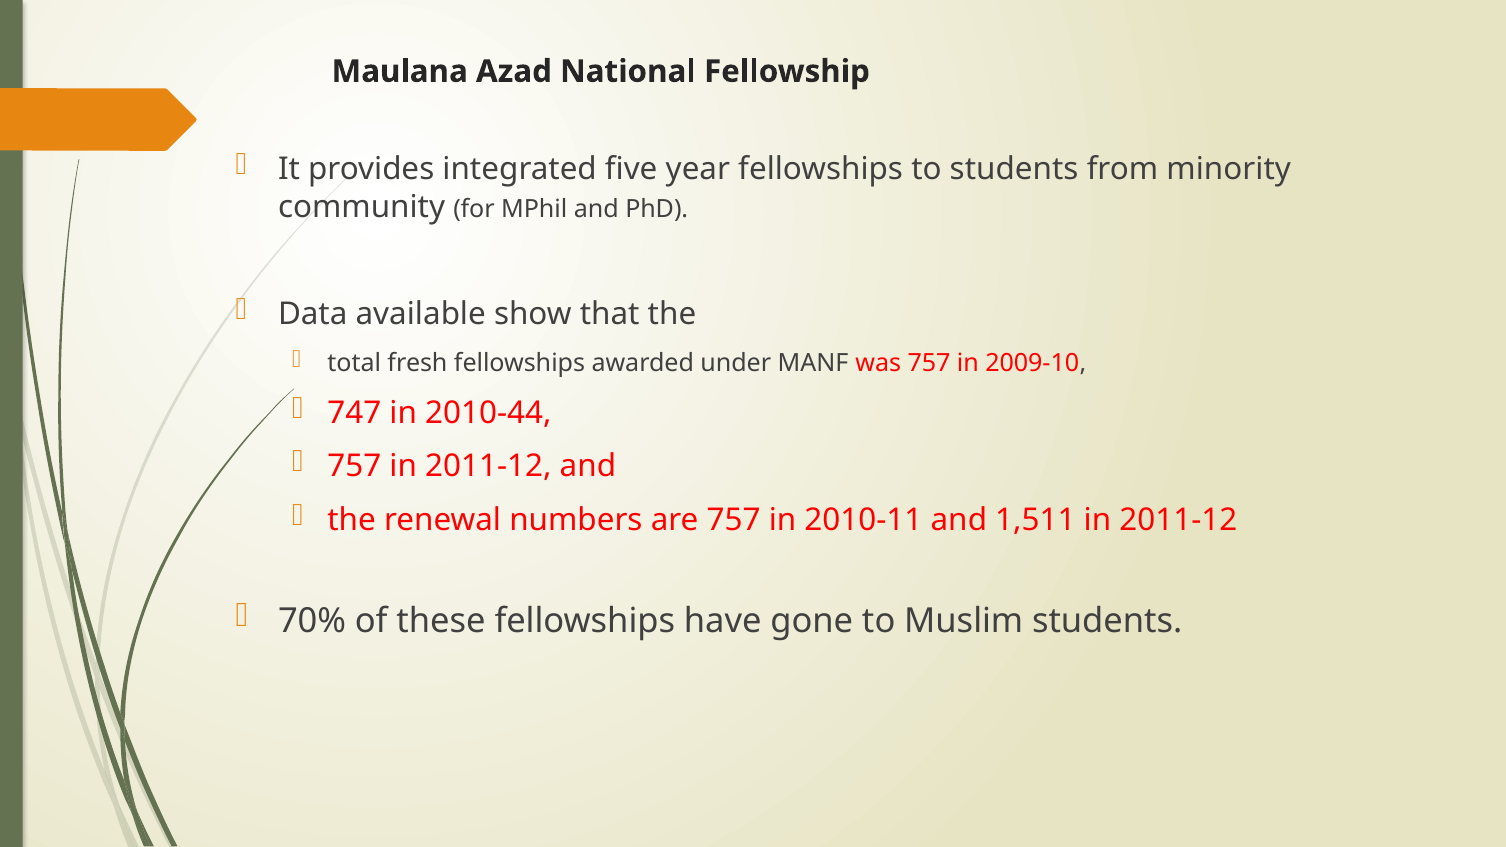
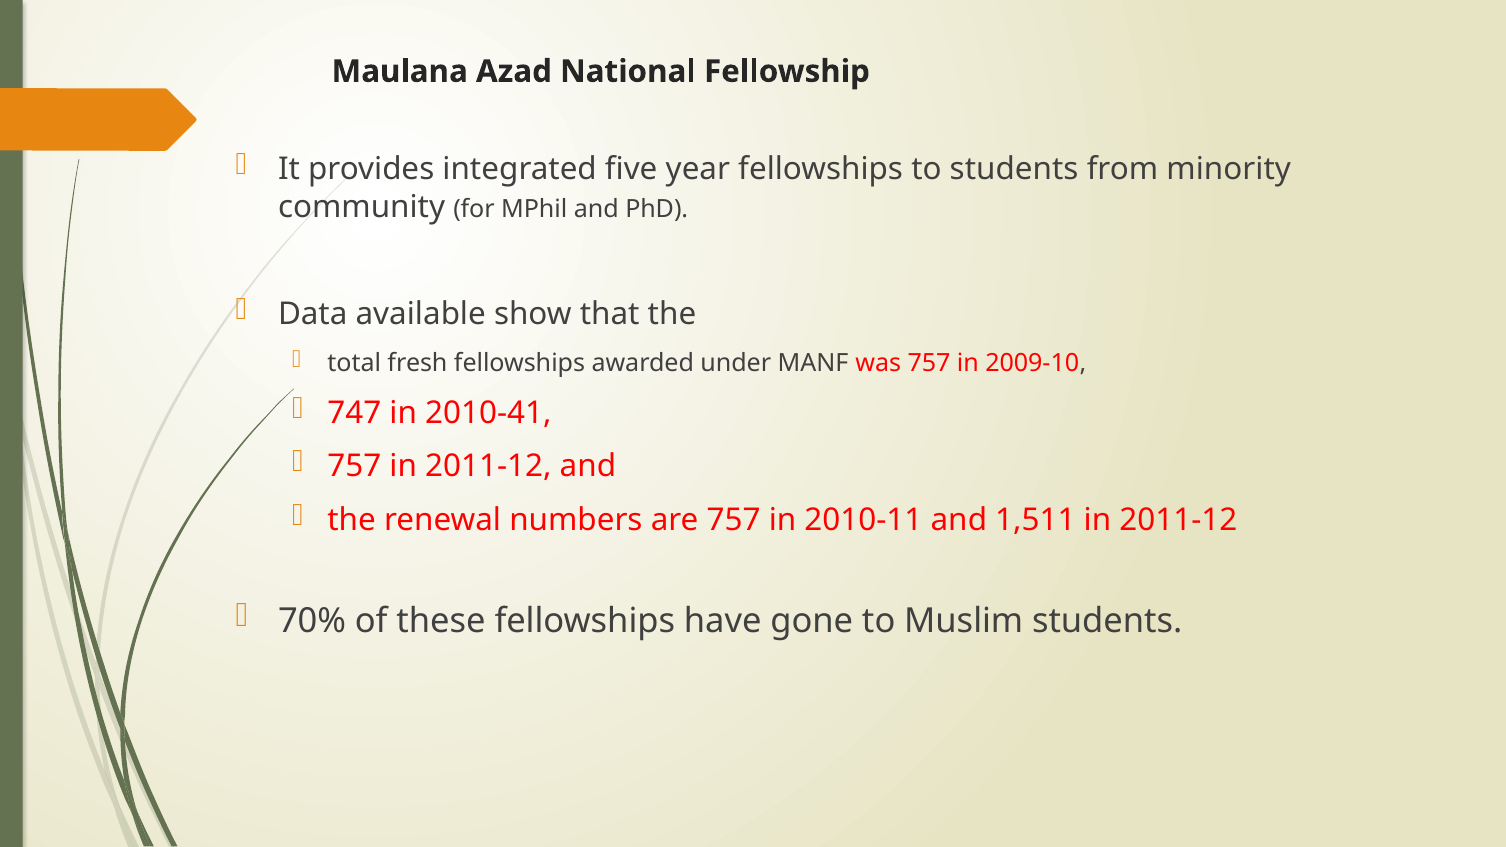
2010-44: 2010-44 -> 2010-41
